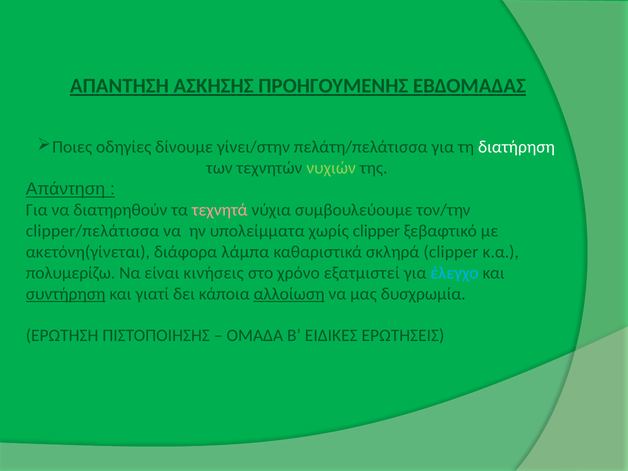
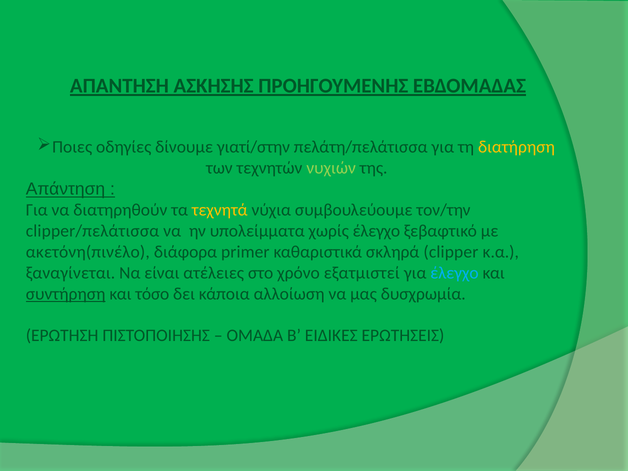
γίνει/στην: γίνει/στην -> γιατί/στην
διατήρηση colour: white -> yellow
τεχνητά colour: pink -> yellow
χωρίς clipper: clipper -> έλεγχο
ακετόνη(γίνεται: ακετόνη(γίνεται -> ακετόνη(πινέλο
λάμπα: λάμπα -> primer
πολυμερίζω: πολυμερίζω -> ξαναγίνεται
κινήσεις: κινήσεις -> ατέλειες
γιατί: γιατί -> τόσο
αλλοίωση underline: present -> none
